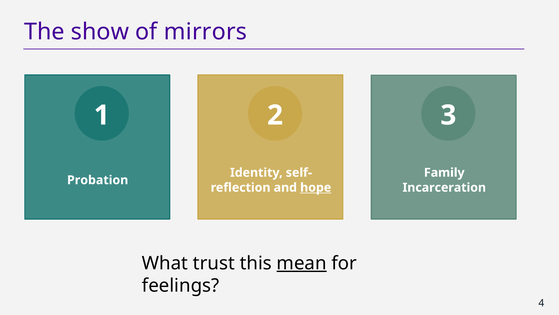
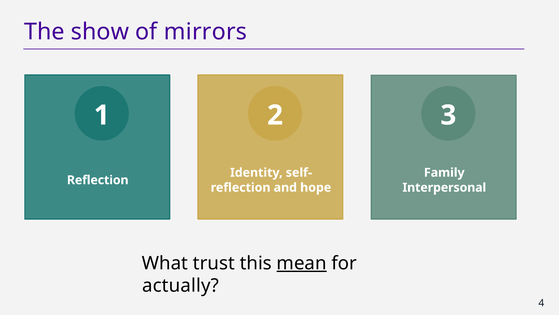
Probation at (98, 180): Probation -> Reflection
hope underline: present -> none
Incarceration: Incarceration -> Interpersonal
feelings: feelings -> actually
